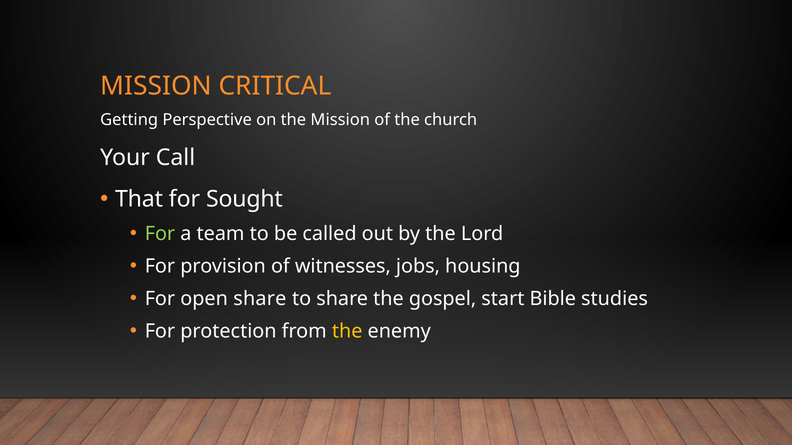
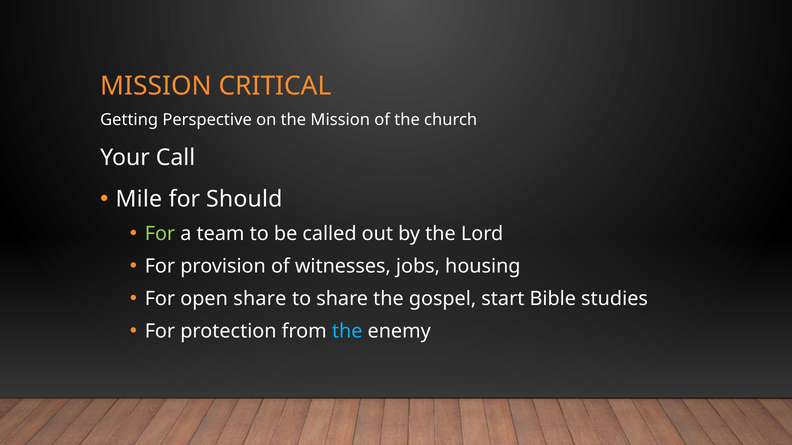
That: That -> Mile
Sought: Sought -> Should
the at (347, 332) colour: yellow -> light blue
